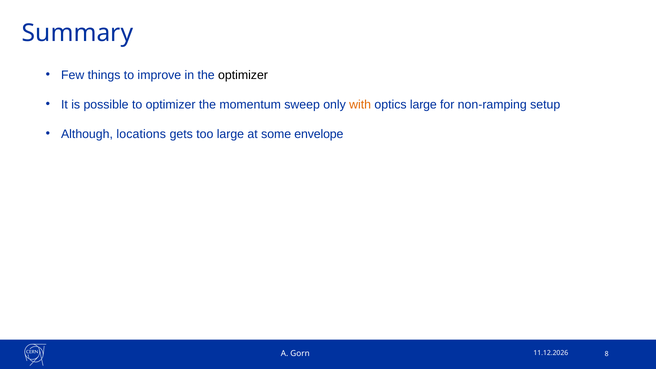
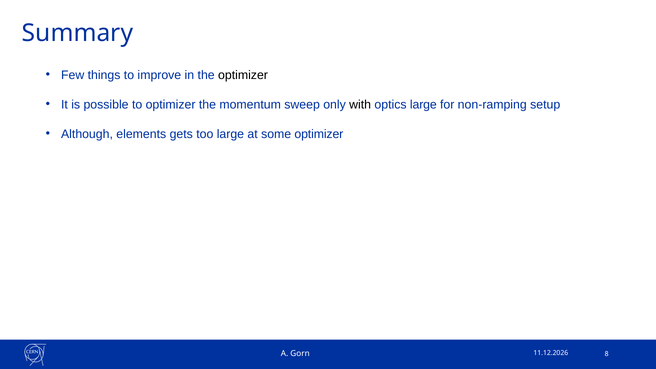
with colour: orange -> black
locations: locations -> elements
some envelope: envelope -> optimizer
